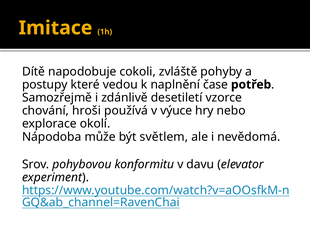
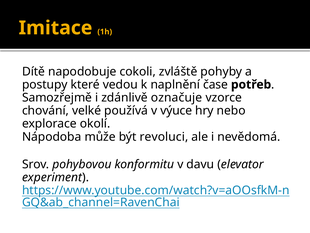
desetiletí: desetiletí -> označuje
hroši: hroši -> velké
světlem: světlem -> revoluci
